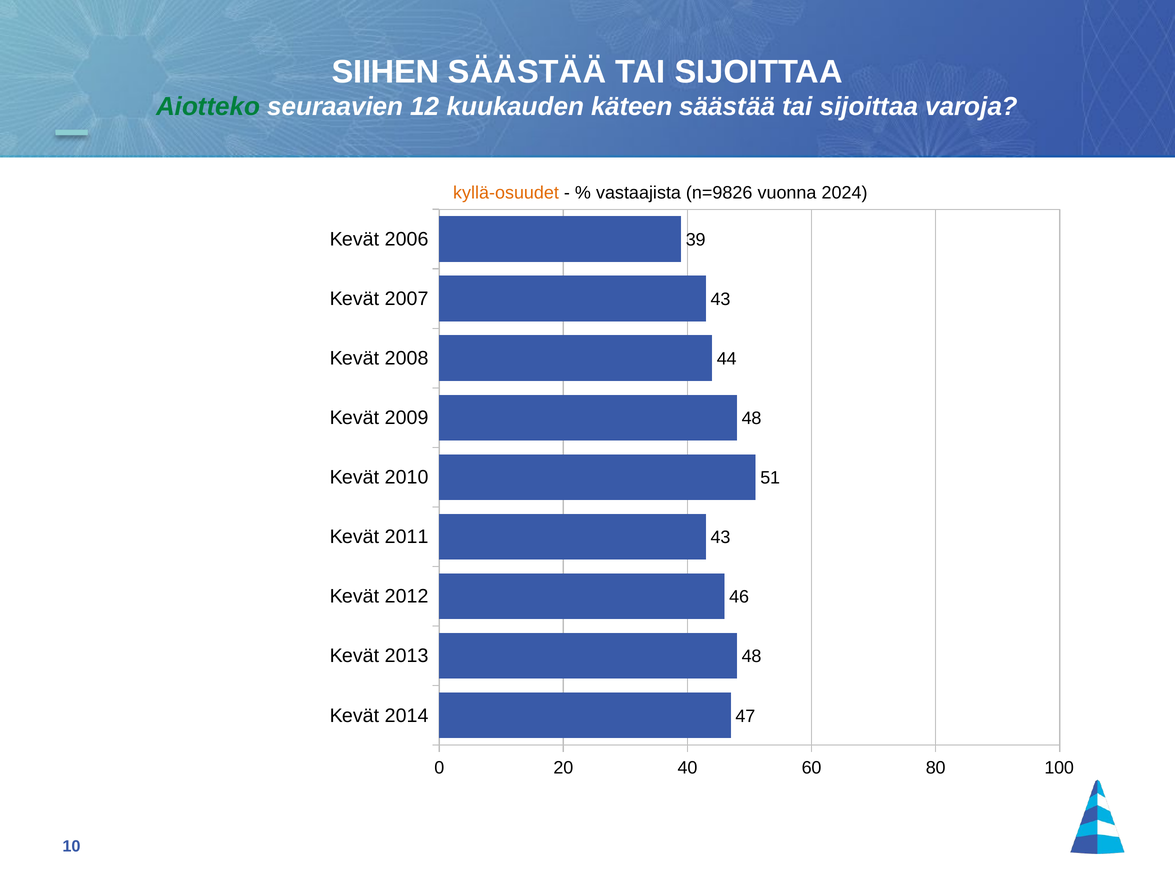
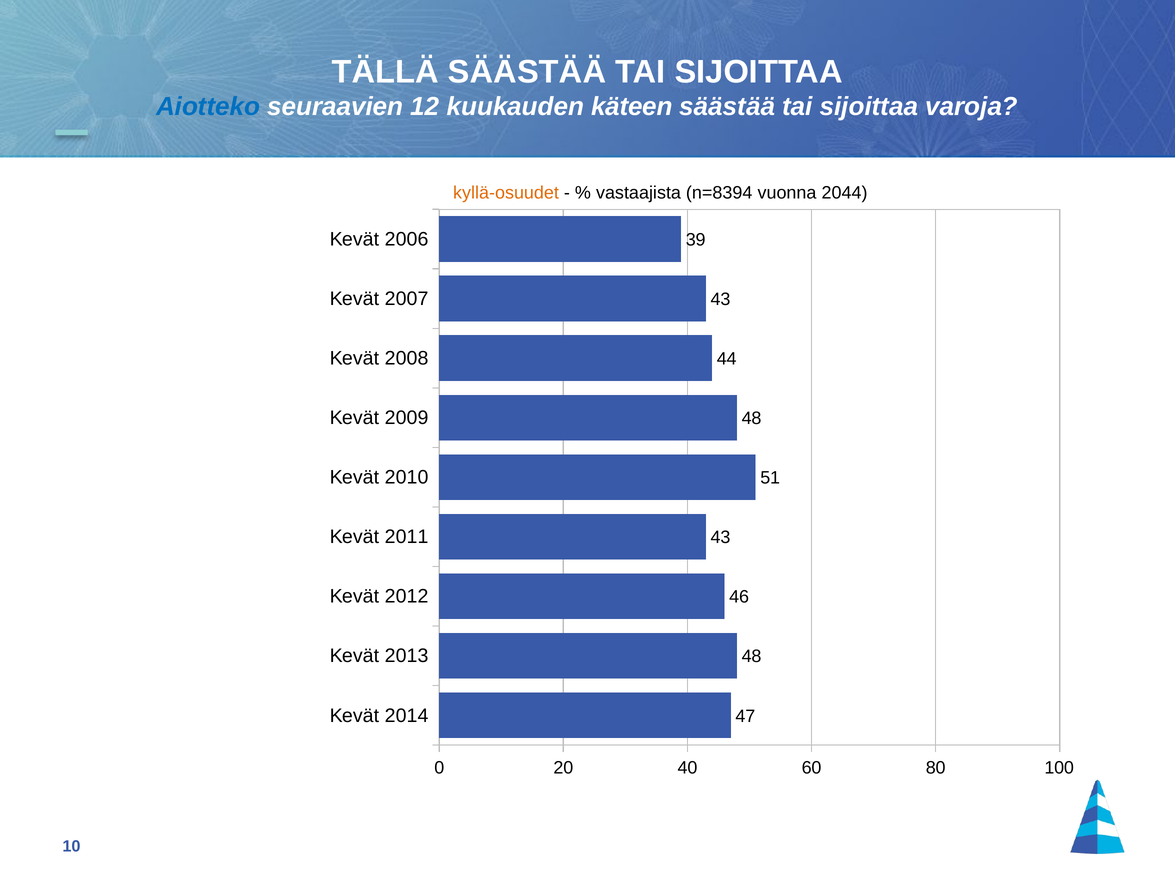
SIIHEN: SIIHEN -> TÄLLÄ
Aiotteko colour: green -> blue
n=9826: n=9826 -> n=8394
2024: 2024 -> 2044
